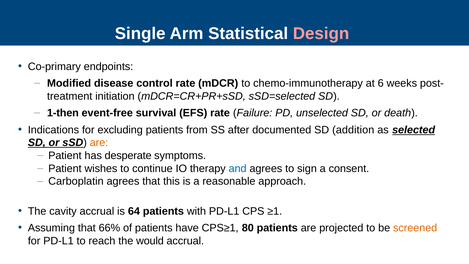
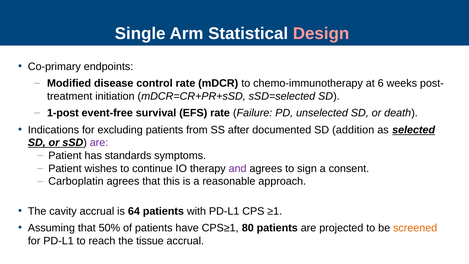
1-then: 1-then -> 1-post
are at (99, 143) colour: orange -> purple
desperate: desperate -> standards
and colour: blue -> purple
66%: 66% -> 50%
would: would -> tissue
